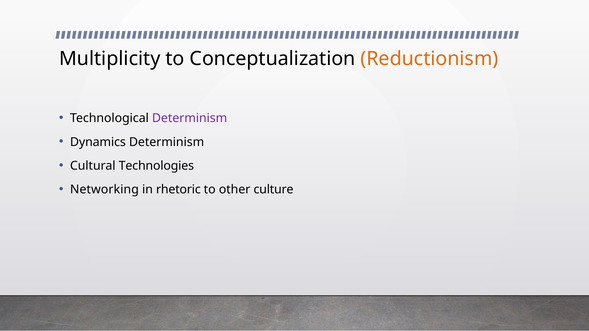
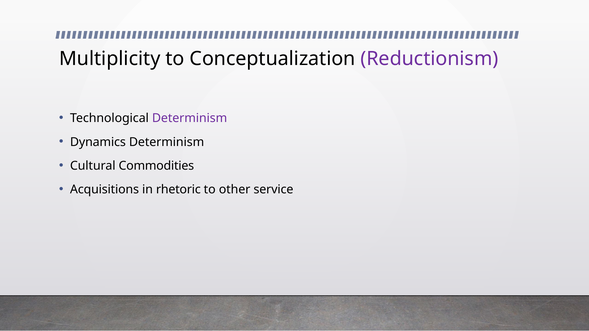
Reductionism colour: orange -> purple
Technologies: Technologies -> Commodities
Networking: Networking -> Acquisitions
culture: culture -> service
